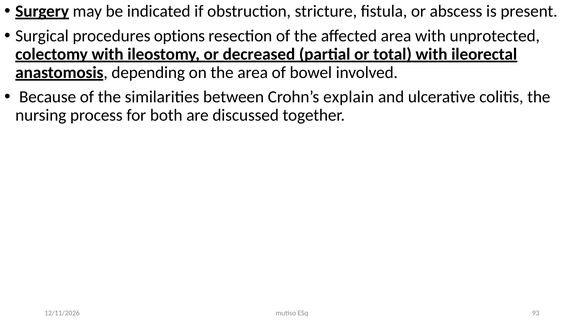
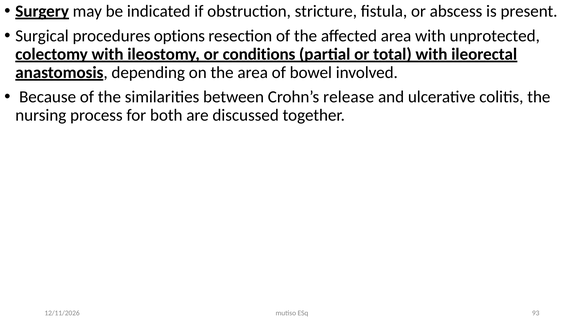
decreased: decreased -> conditions
explain: explain -> release
